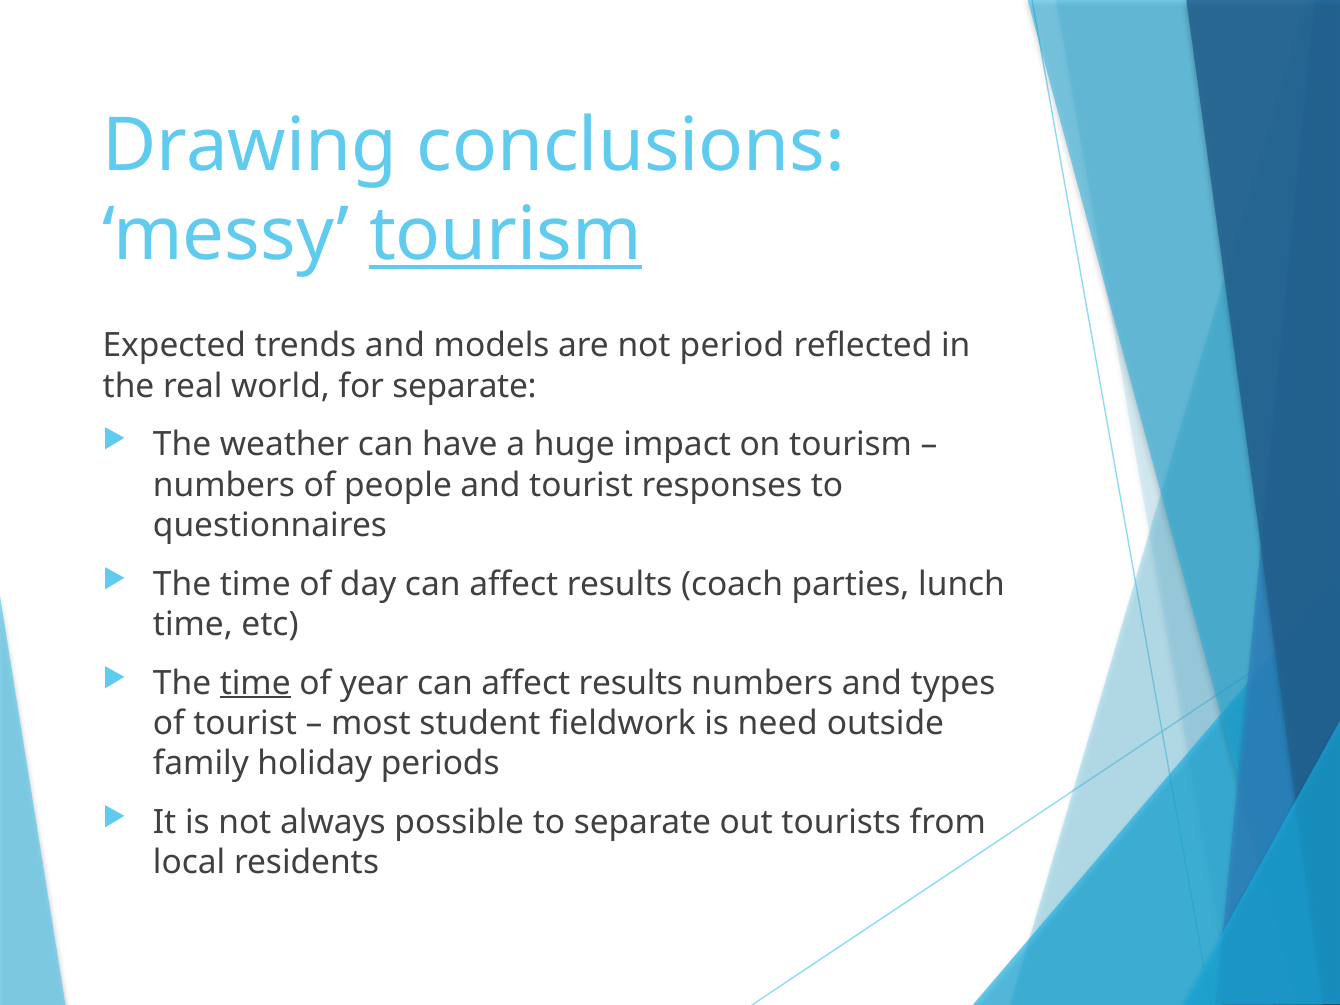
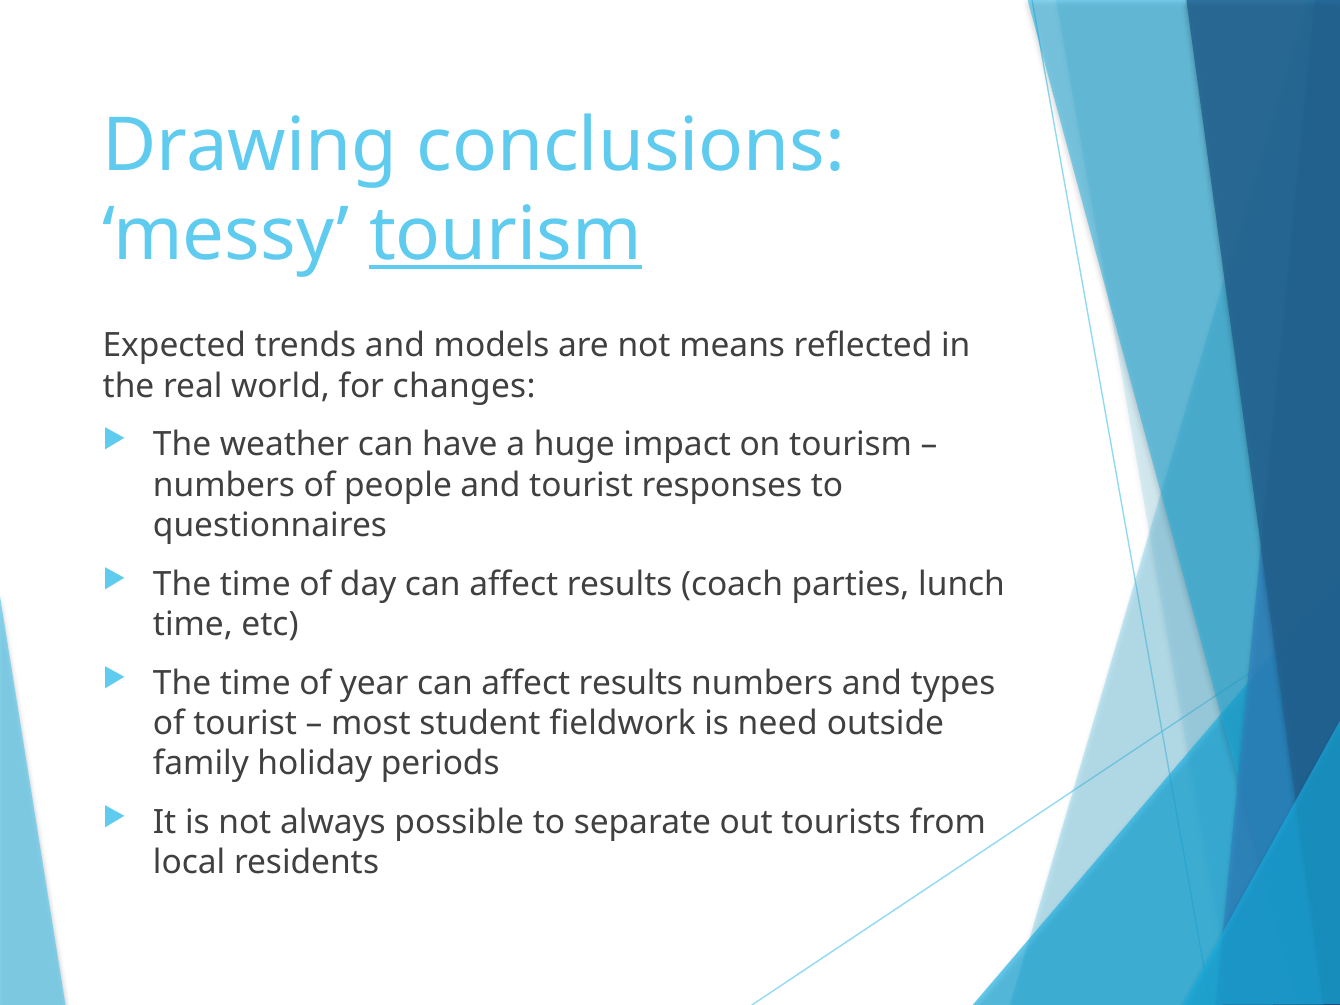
period: period -> means
for separate: separate -> changes
time at (255, 683) underline: present -> none
